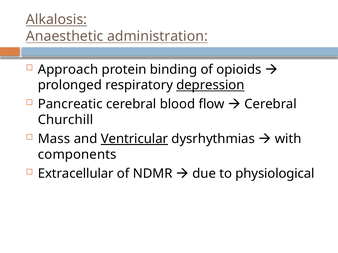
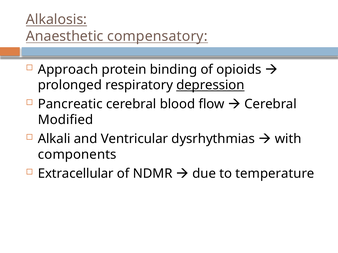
administration: administration -> compensatory
Churchill: Churchill -> Modified
Mass: Mass -> Alkali
Ventricular underline: present -> none
physiological: physiological -> temperature
